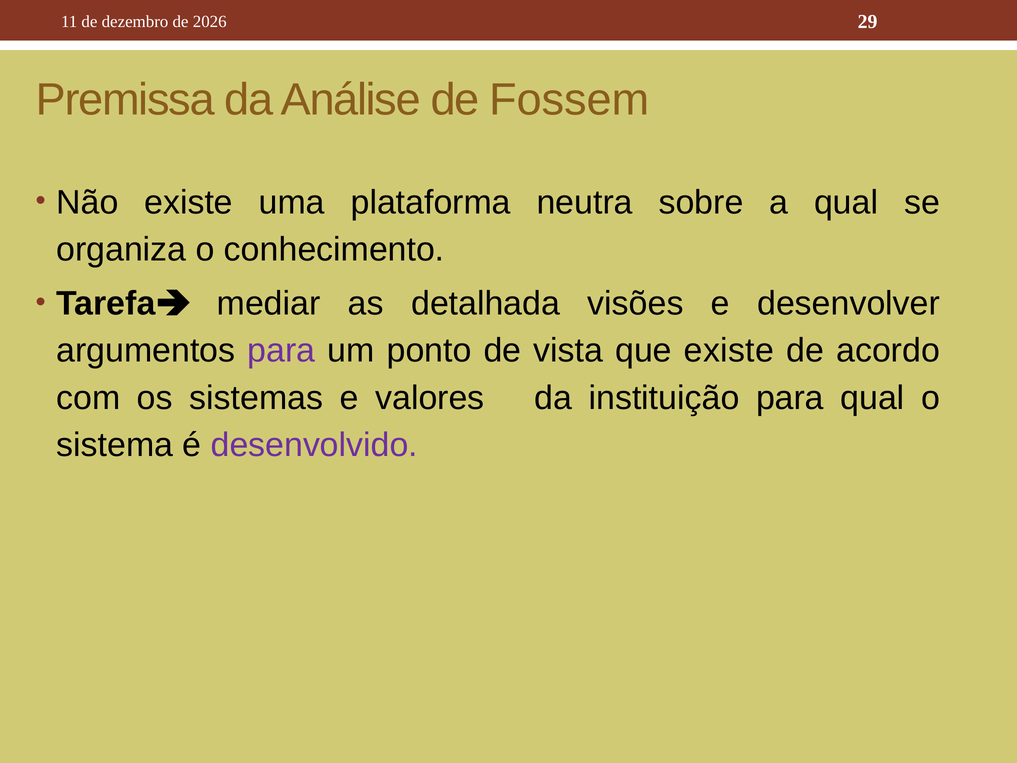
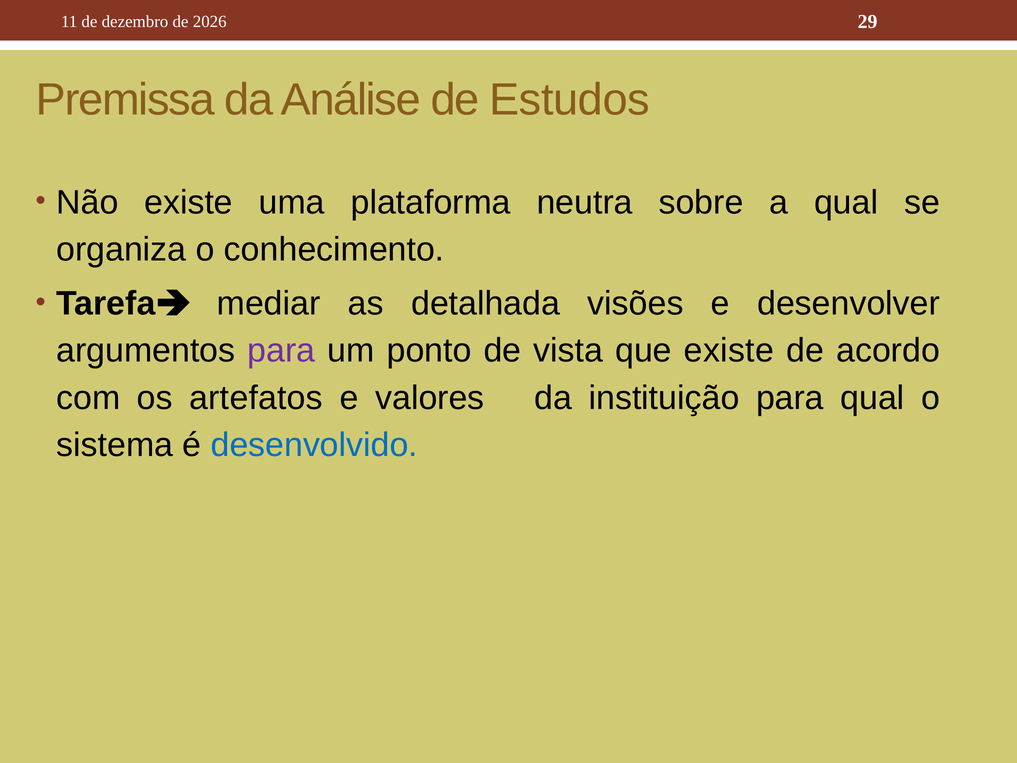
Fossem: Fossem -> Estudos
sistemas: sistemas -> artefatos
desenvolvido colour: purple -> blue
